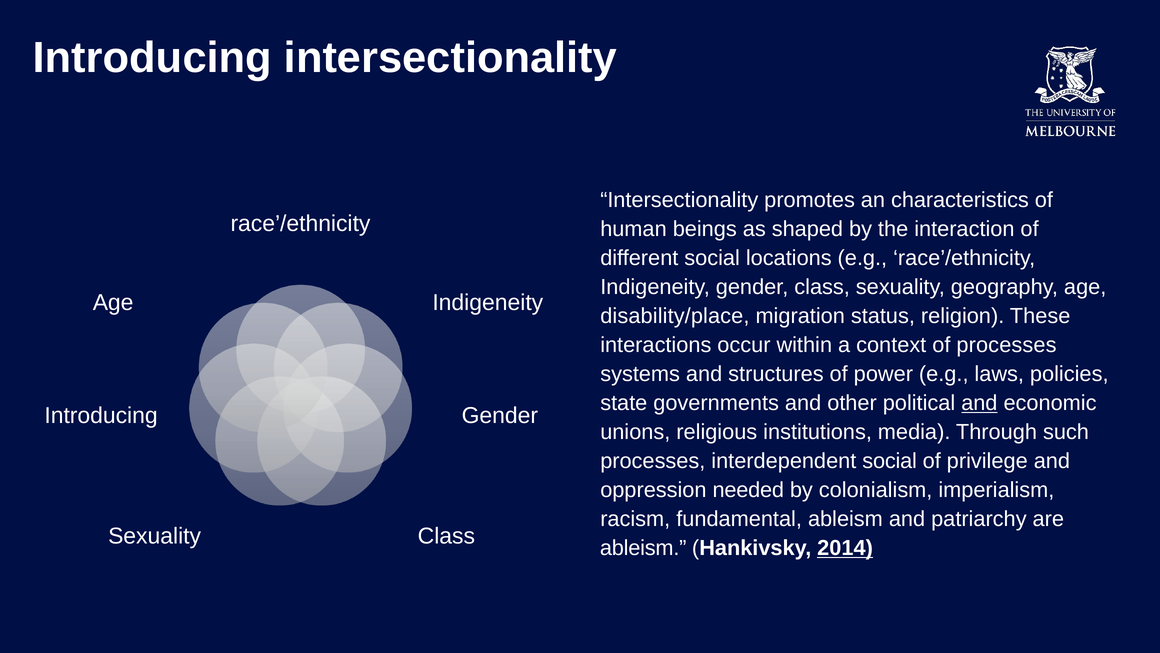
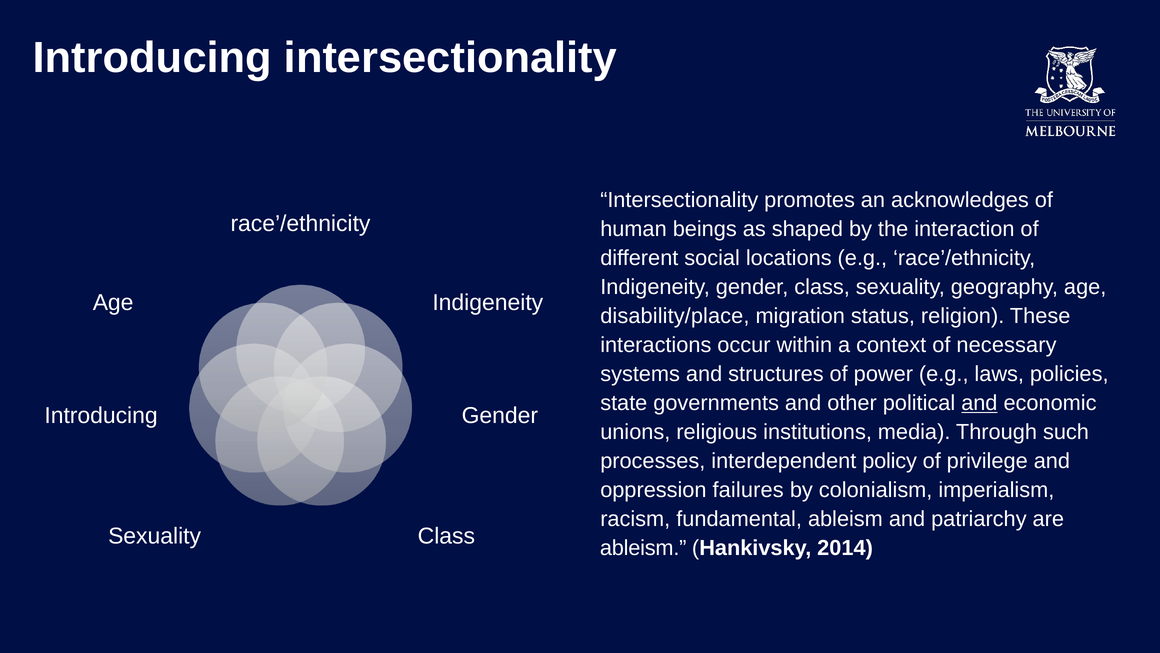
characteristics: characteristics -> acknowledges
of processes: processes -> necessary
interdependent social: social -> policy
needed: needed -> failures
2014 underline: present -> none
